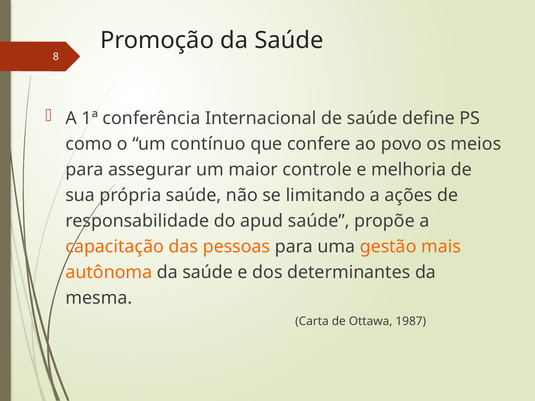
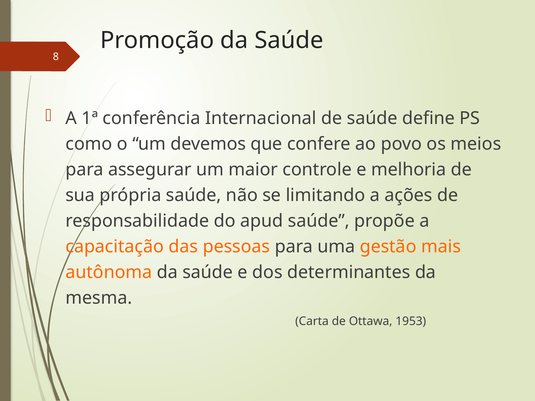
contínuo: contínuo -> devemos
1987: 1987 -> 1953
